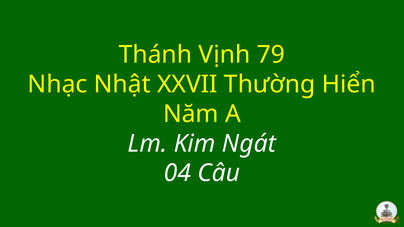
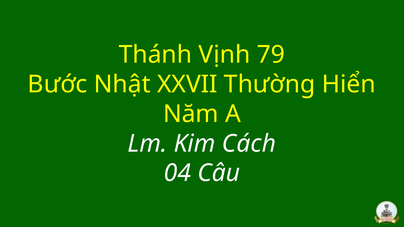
Nhạc: Nhạc -> Bước
Ngát: Ngát -> Cách
